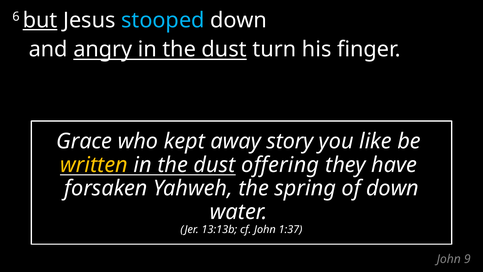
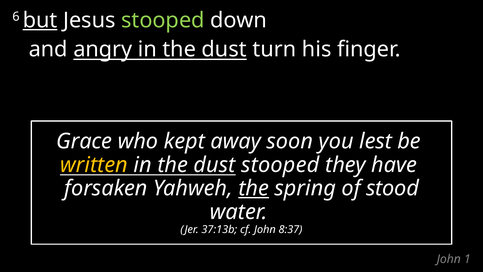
stooped at (163, 20) colour: light blue -> light green
story: story -> soon
like: like -> lest
dust offering: offering -> stooped
the at (254, 188) underline: none -> present
of down: down -> stood
13:13b: 13:13b -> 37:13b
1:37: 1:37 -> 8:37
9: 9 -> 1
